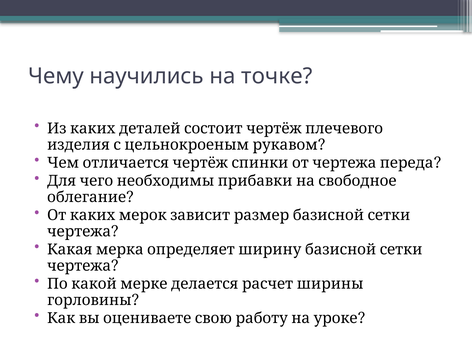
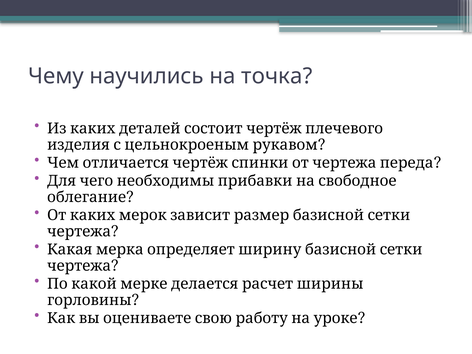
точке: точке -> точка
